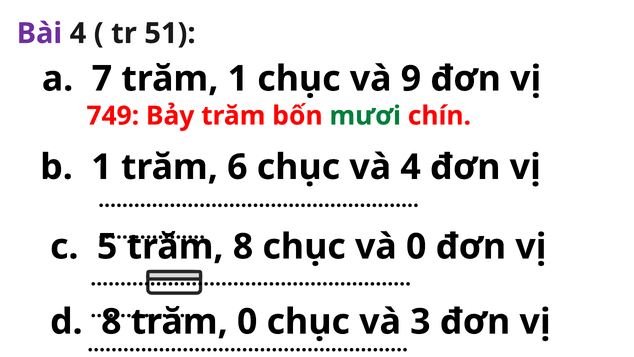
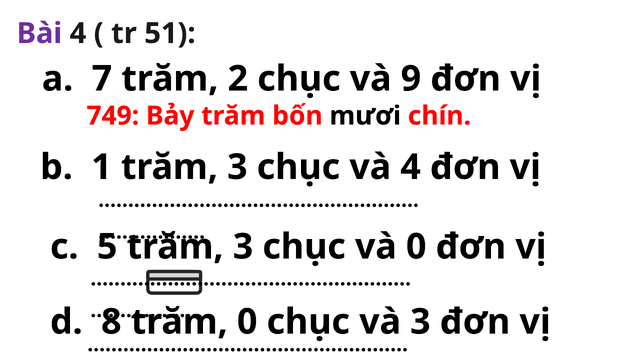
trăm 1: 1 -> 2
mươi colour: green -> black
1 trăm 6: 6 -> 3
5 trăm 8: 8 -> 3
